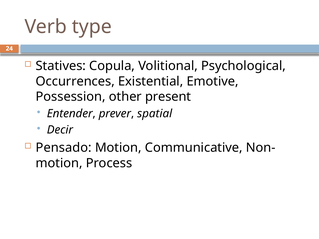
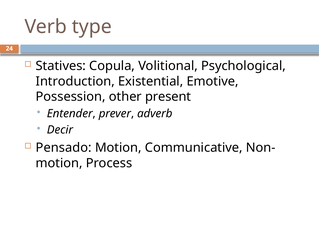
Occurrences: Occurrences -> Introduction
spatial: spatial -> adverb
